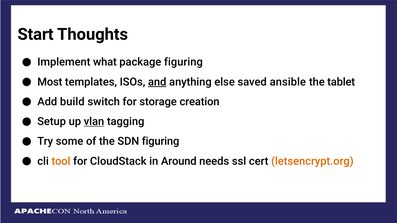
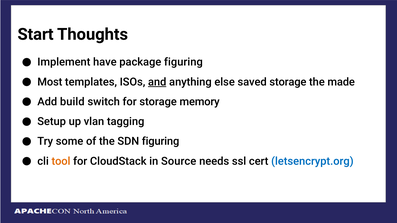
what: what -> have
saved ansible: ansible -> storage
tablet: tablet -> made
creation: creation -> memory
vlan underline: present -> none
Around: Around -> Source
letsencrypt.org colour: orange -> blue
